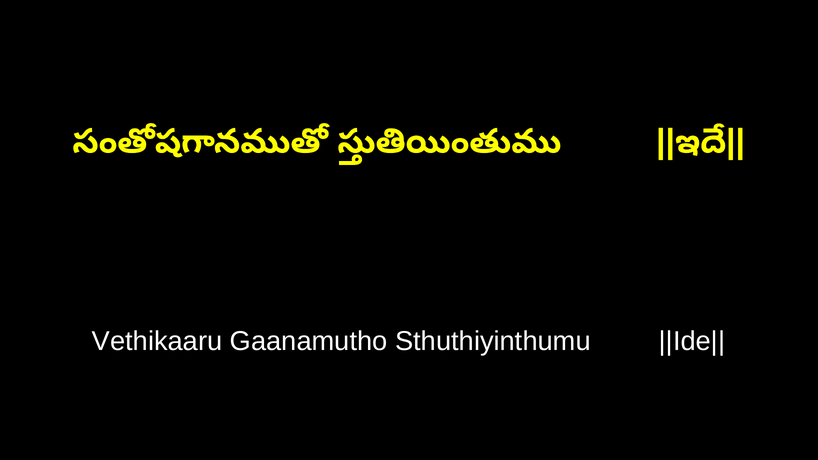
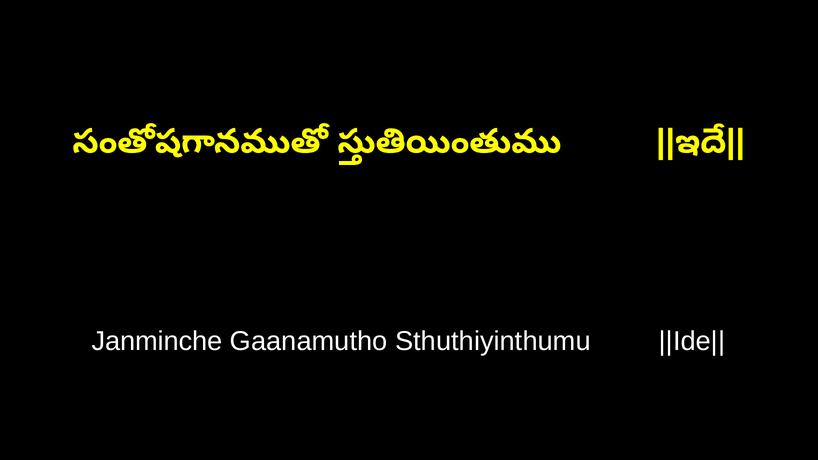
Vethikaaru: Vethikaaru -> Janminche
